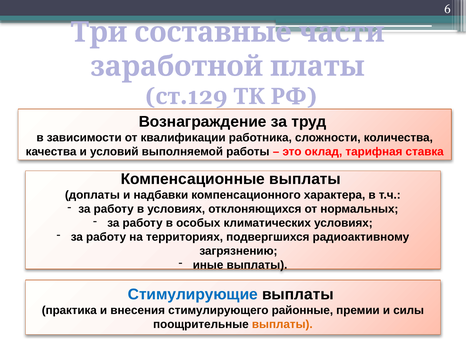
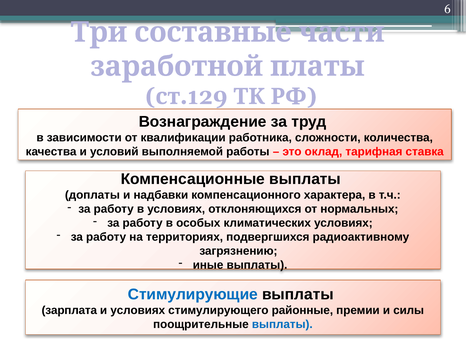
практика: практика -> зарплата
и внесения: внесения -> условиях
выплаты at (282, 325) colour: orange -> blue
